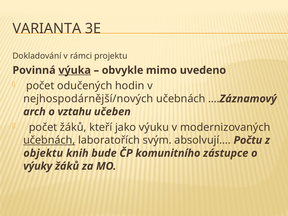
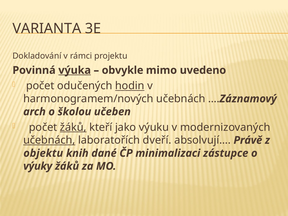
hodin underline: none -> present
nejhospodárnější/nových: nejhospodárnější/nových -> harmonogramem/nových
vztahu: vztahu -> školou
žáků at (73, 127) underline: none -> present
svým: svým -> dveří
Počtu: Počtu -> Právě
bude: bude -> dané
komunitního: komunitního -> minimalizaci
